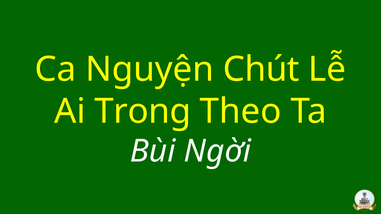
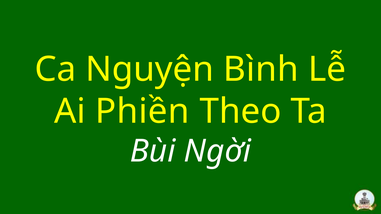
Chút: Chút -> Bình
Trong: Trong -> Phiền
